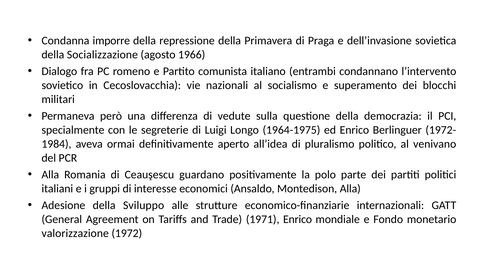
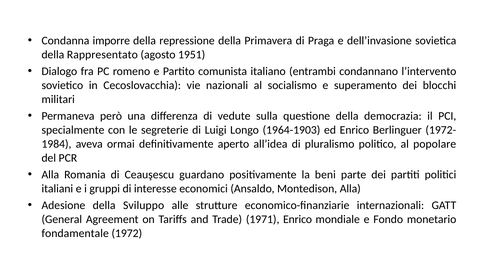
Socializzazione: Socializzazione -> Rappresentato
1966: 1966 -> 1951
1964-1975: 1964-1975 -> 1964-1903
venivano: venivano -> popolare
polo: polo -> beni
valorizzazione: valorizzazione -> fondamentale
